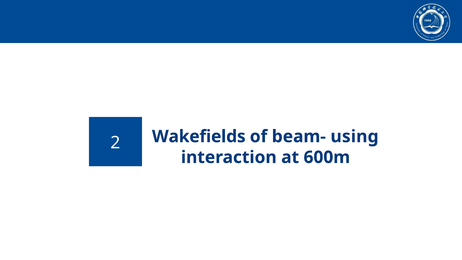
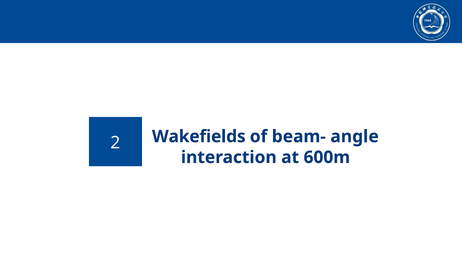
using: using -> angle
